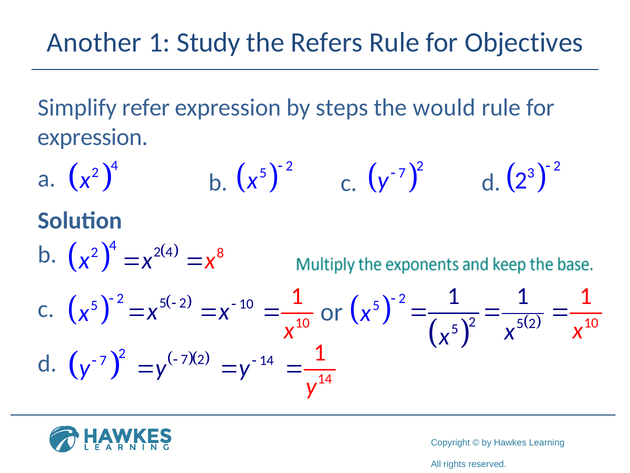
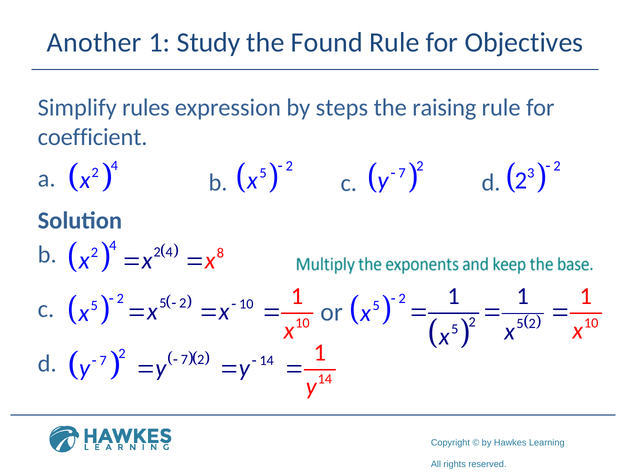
Refers: Refers -> Found
refer: refer -> rules
would: would -> raising
expression at (93, 137): expression -> coefficient
